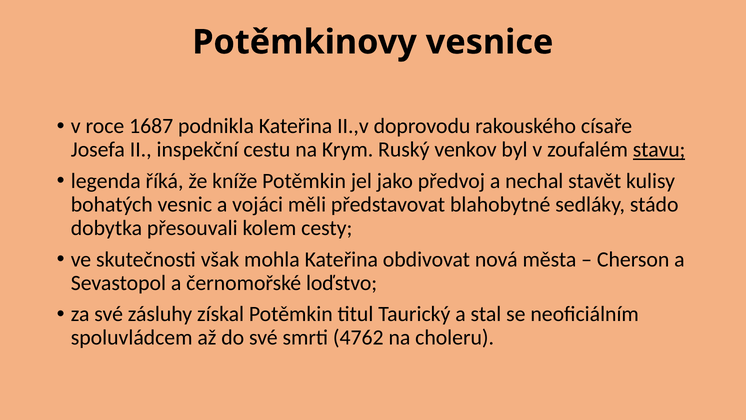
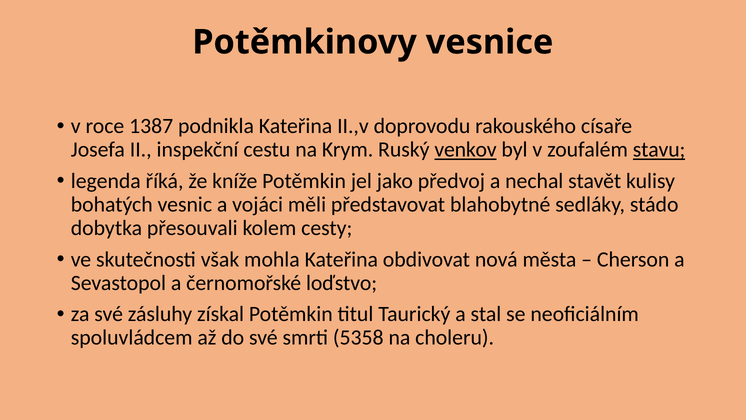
1687: 1687 -> 1387
venkov underline: none -> present
4762: 4762 -> 5358
